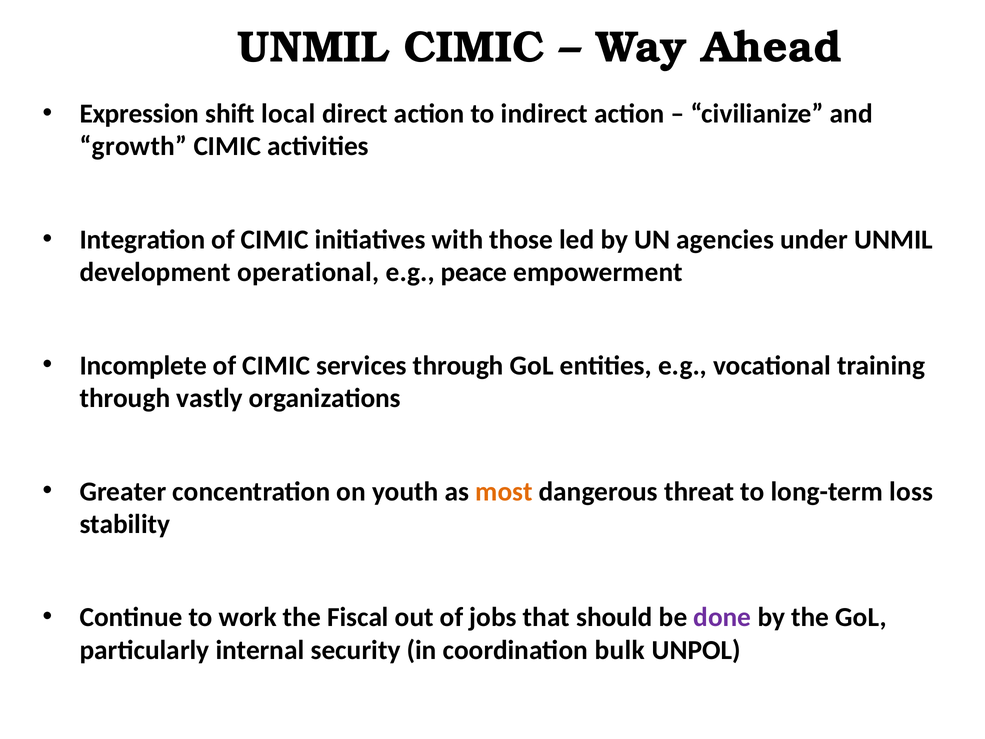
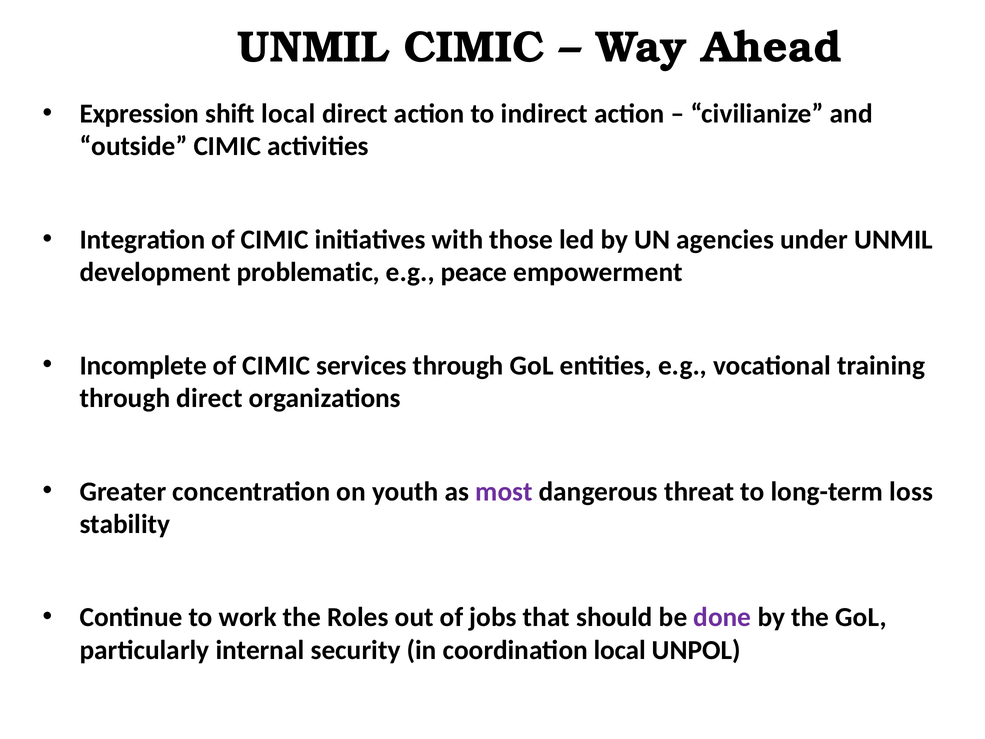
growth: growth -> outside
operational: operational -> problematic
through vastly: vastly -> direct
most colour: orange -> purple
Fiscal: Fiscal -> Roles
coordination bulk: bulk -> local
